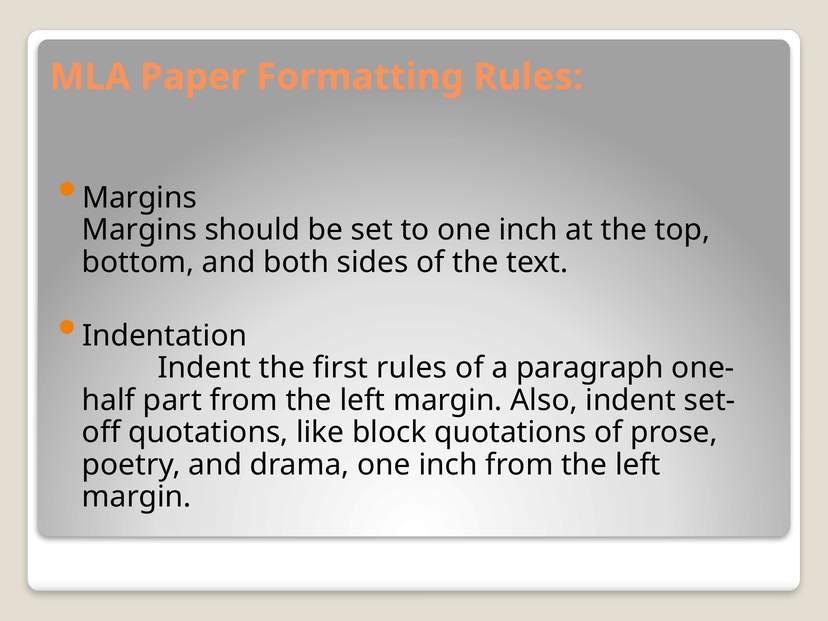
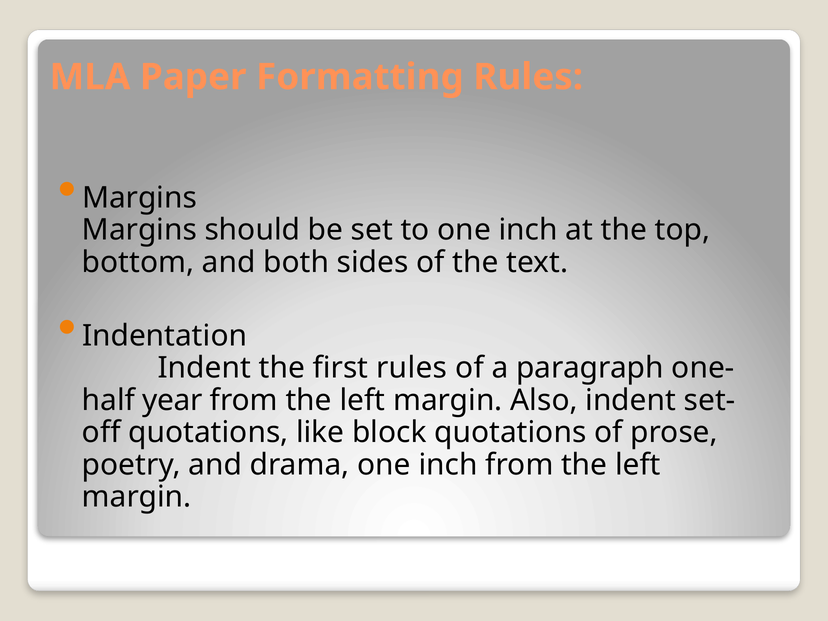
part: part -> year
